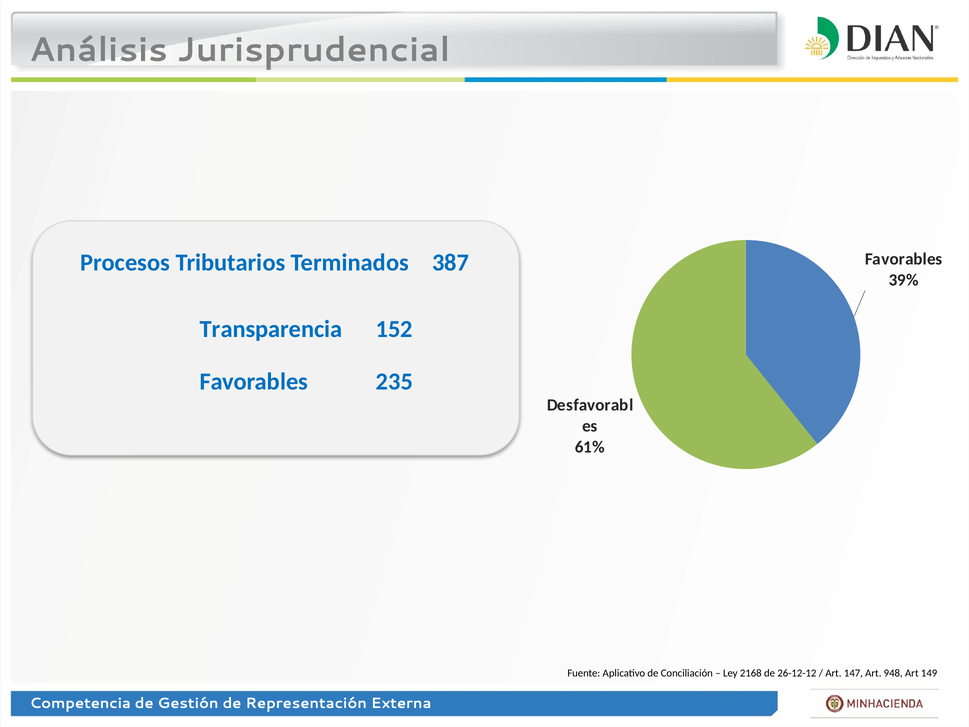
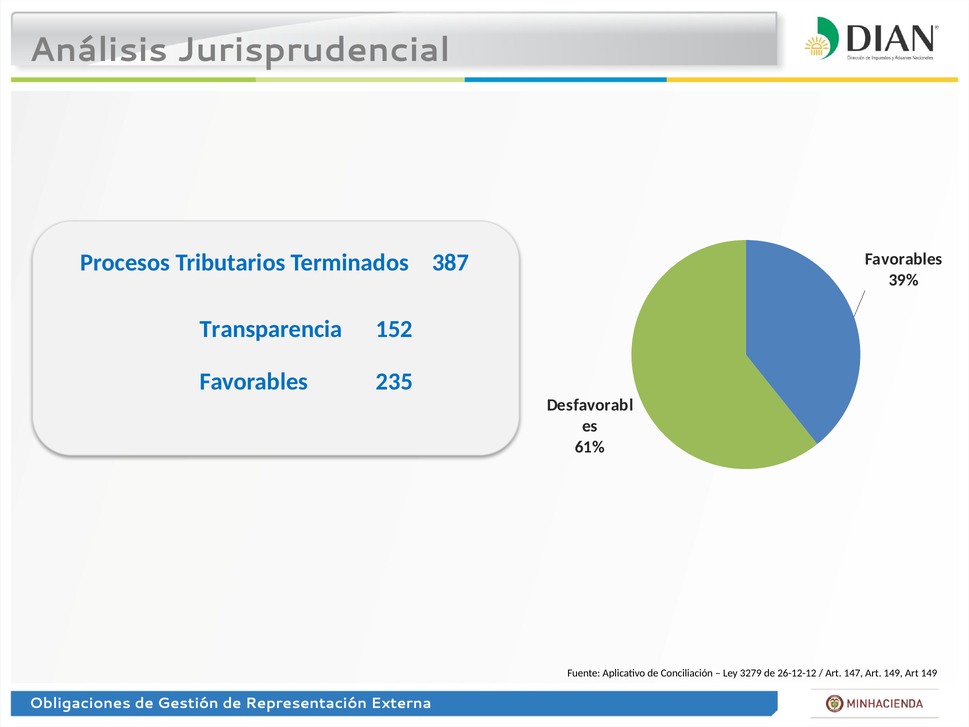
2168: 2168 -> 3279
147 Art 948: 948 -> 149
Competencia: Competencia -> Obligaciones
